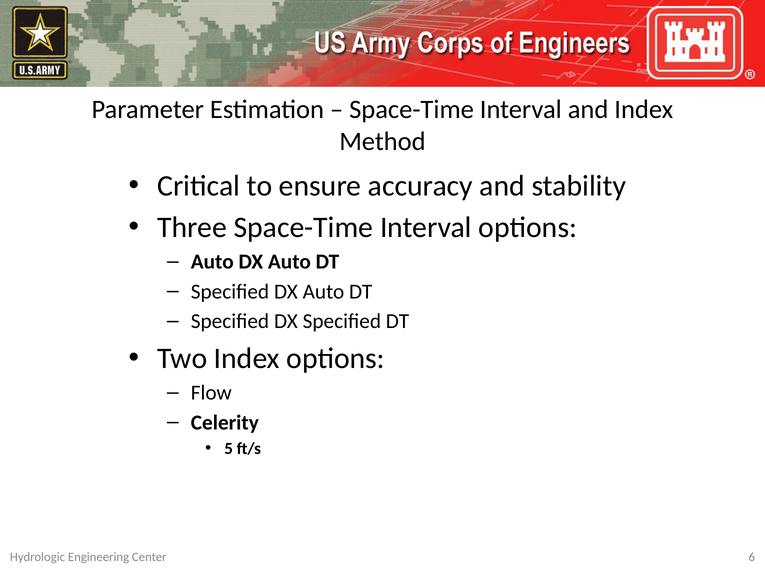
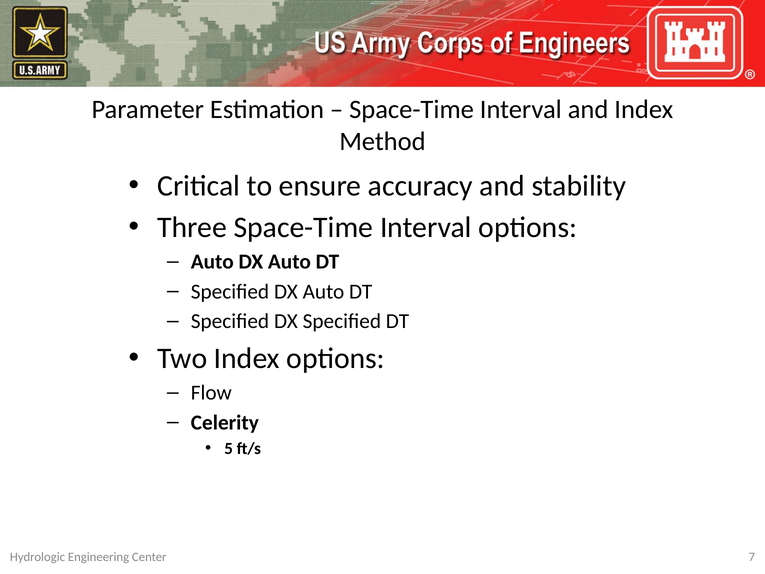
6: 6 -> 7
